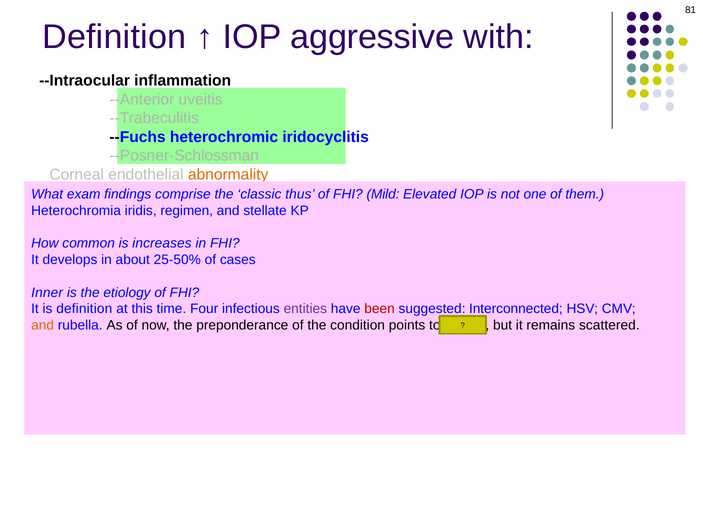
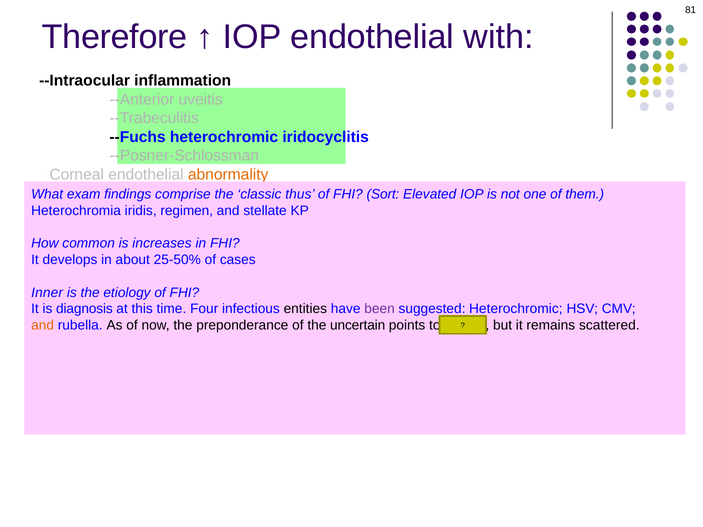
Definition at (114, 37): Definition -> Therefore
IOP aggressive: aggressive -> endothelial
Mild: Mild -> Sort
is definition: definition -> diagnosis
entities colour: purple -> black
been colour: red -> purple
suggested Interconnected: Interconnected -> Heterochromic
condition: condition -> uncertain
